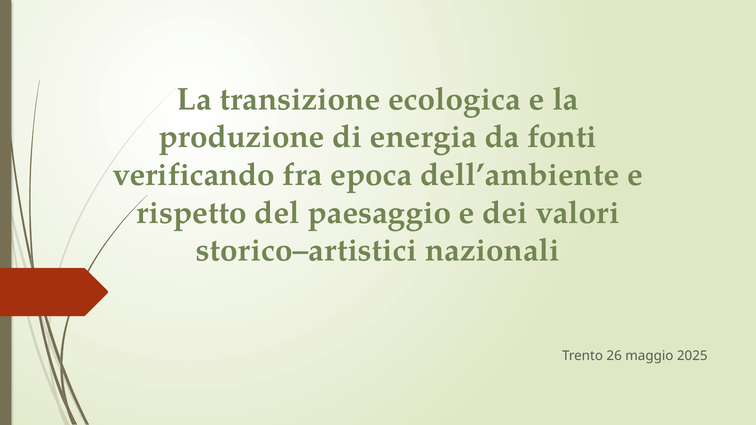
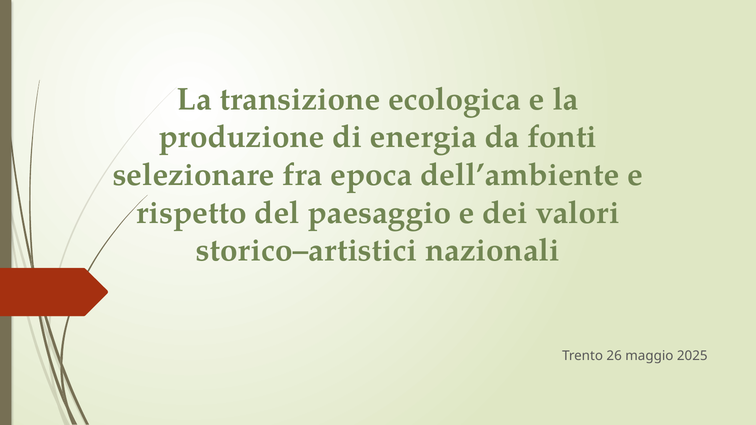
verificando: verificando -> selezionare
